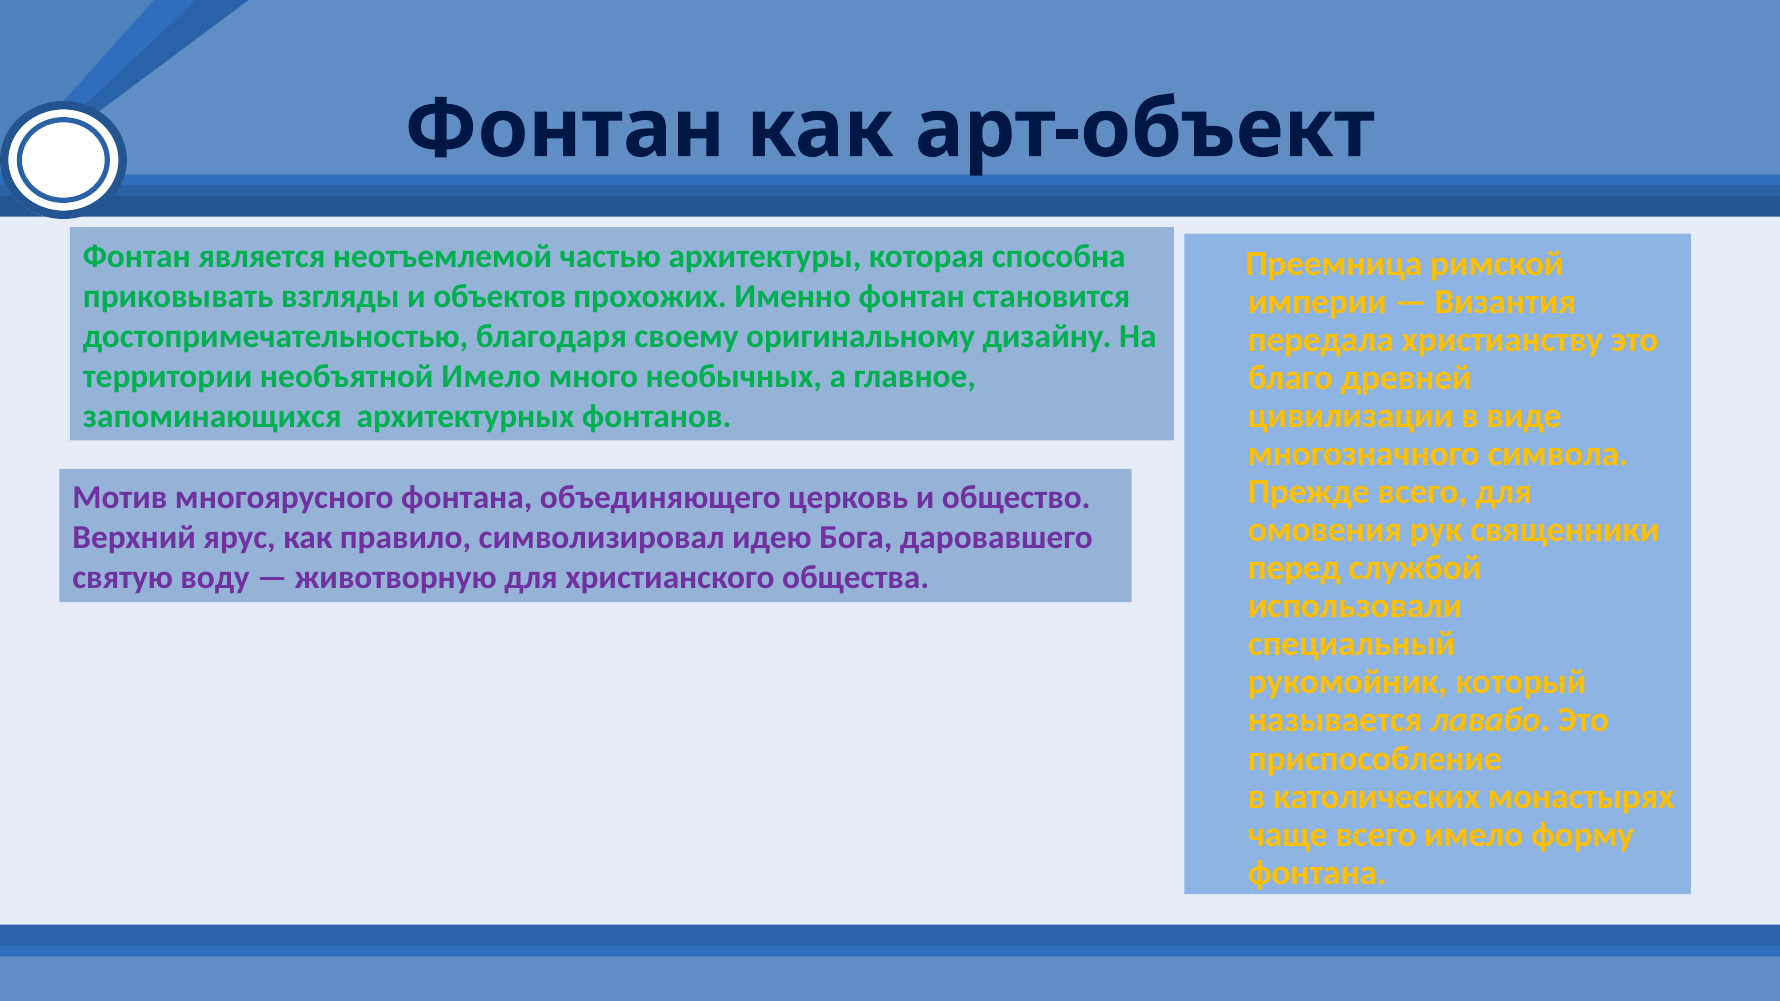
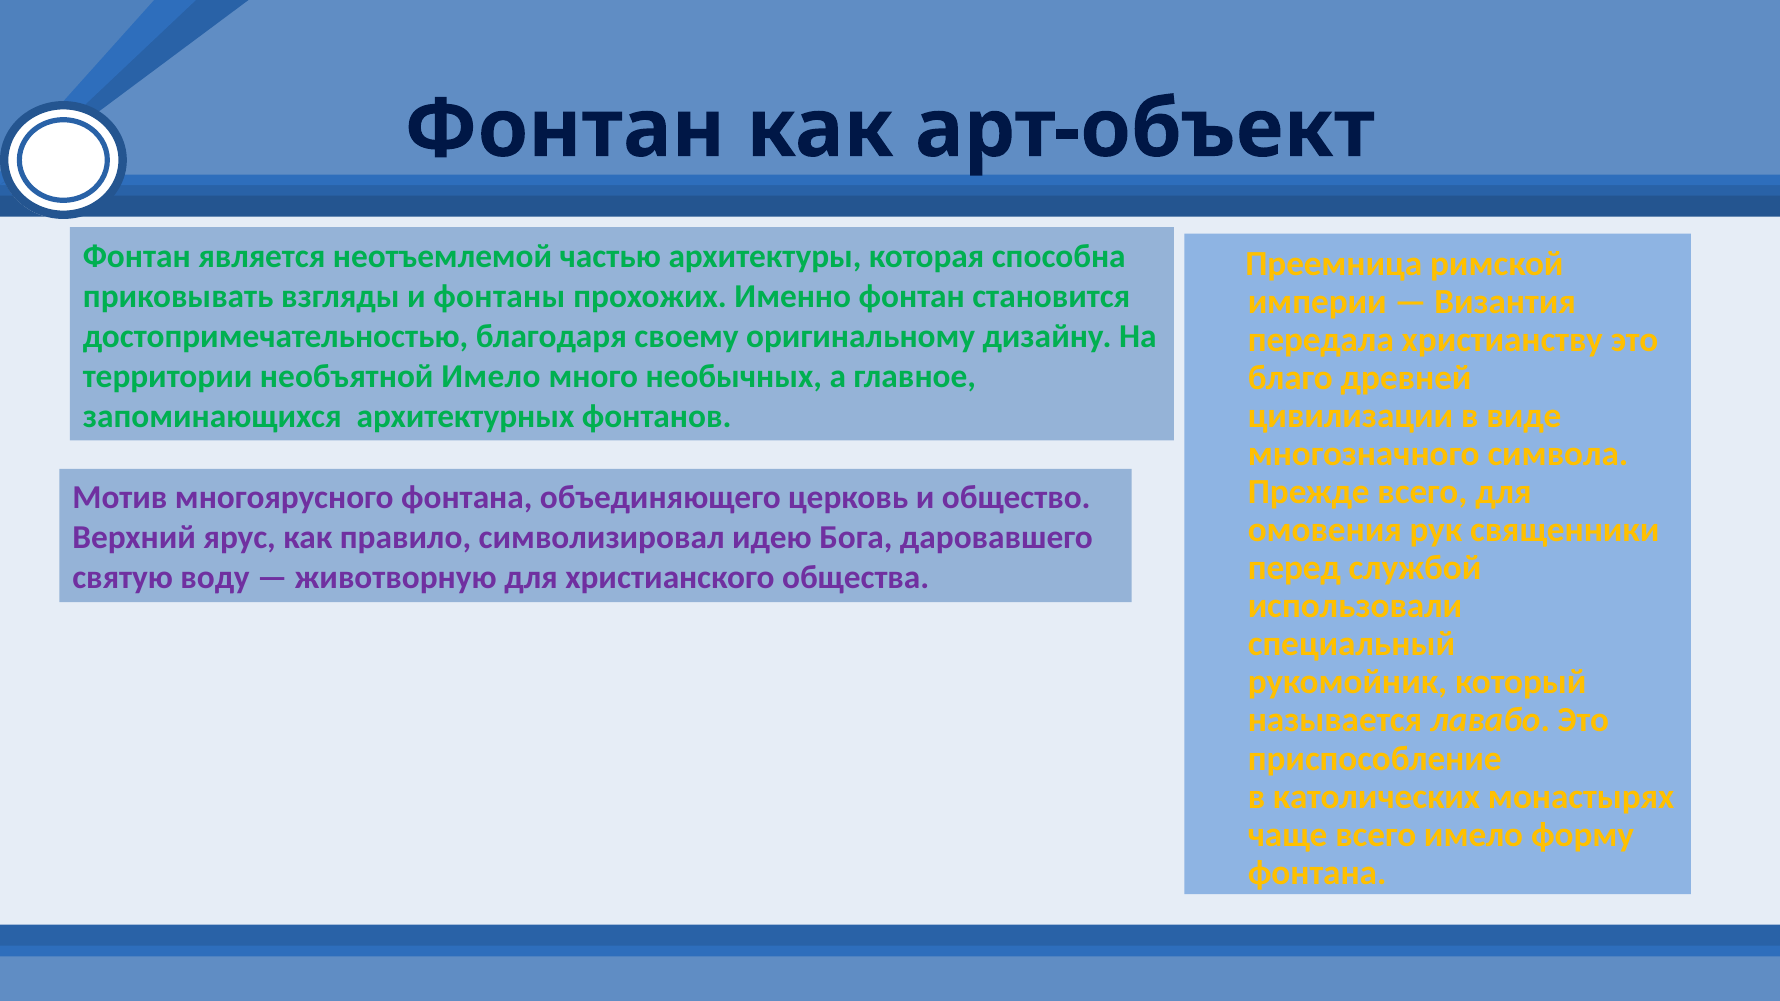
объектов: объектов -> фонтаны
